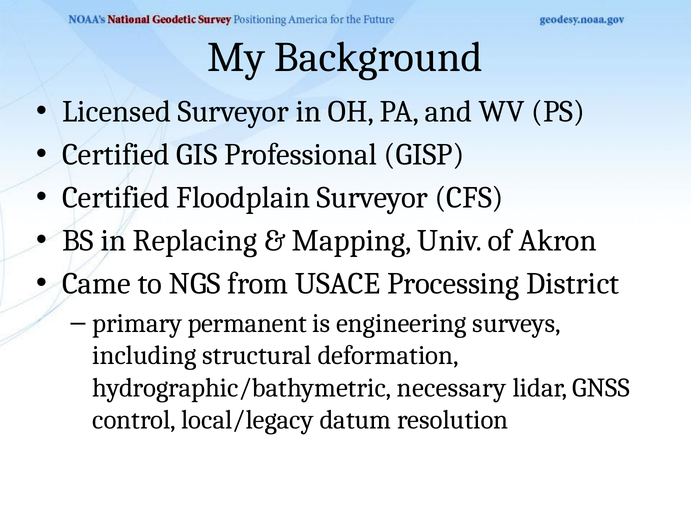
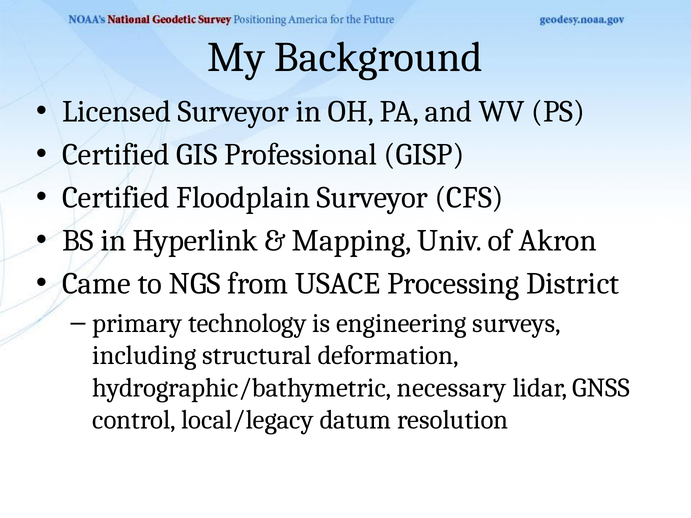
Replacing: Replacing -> Hyperlink
permanent: permanent -> technology
